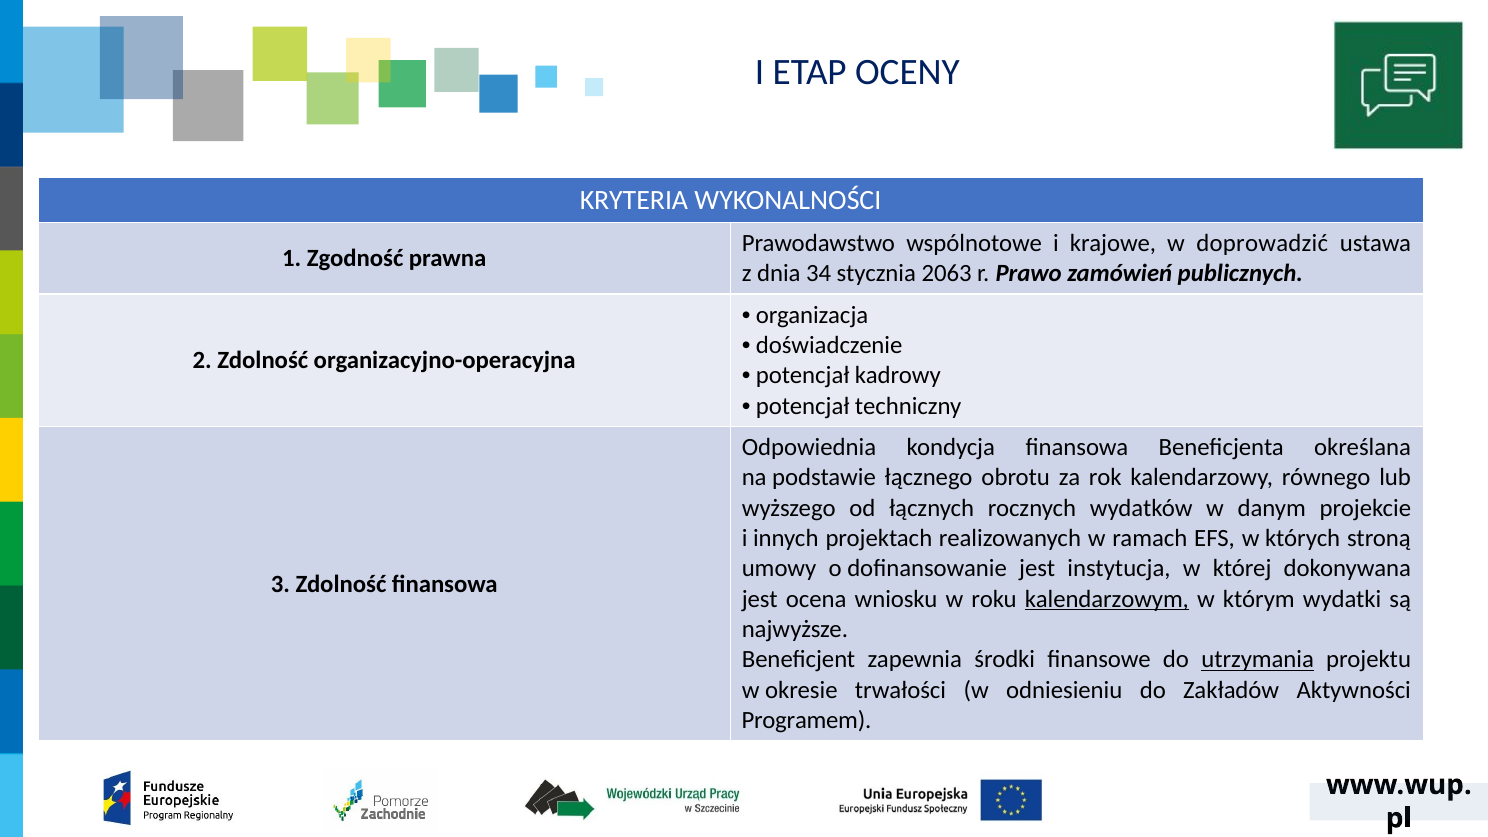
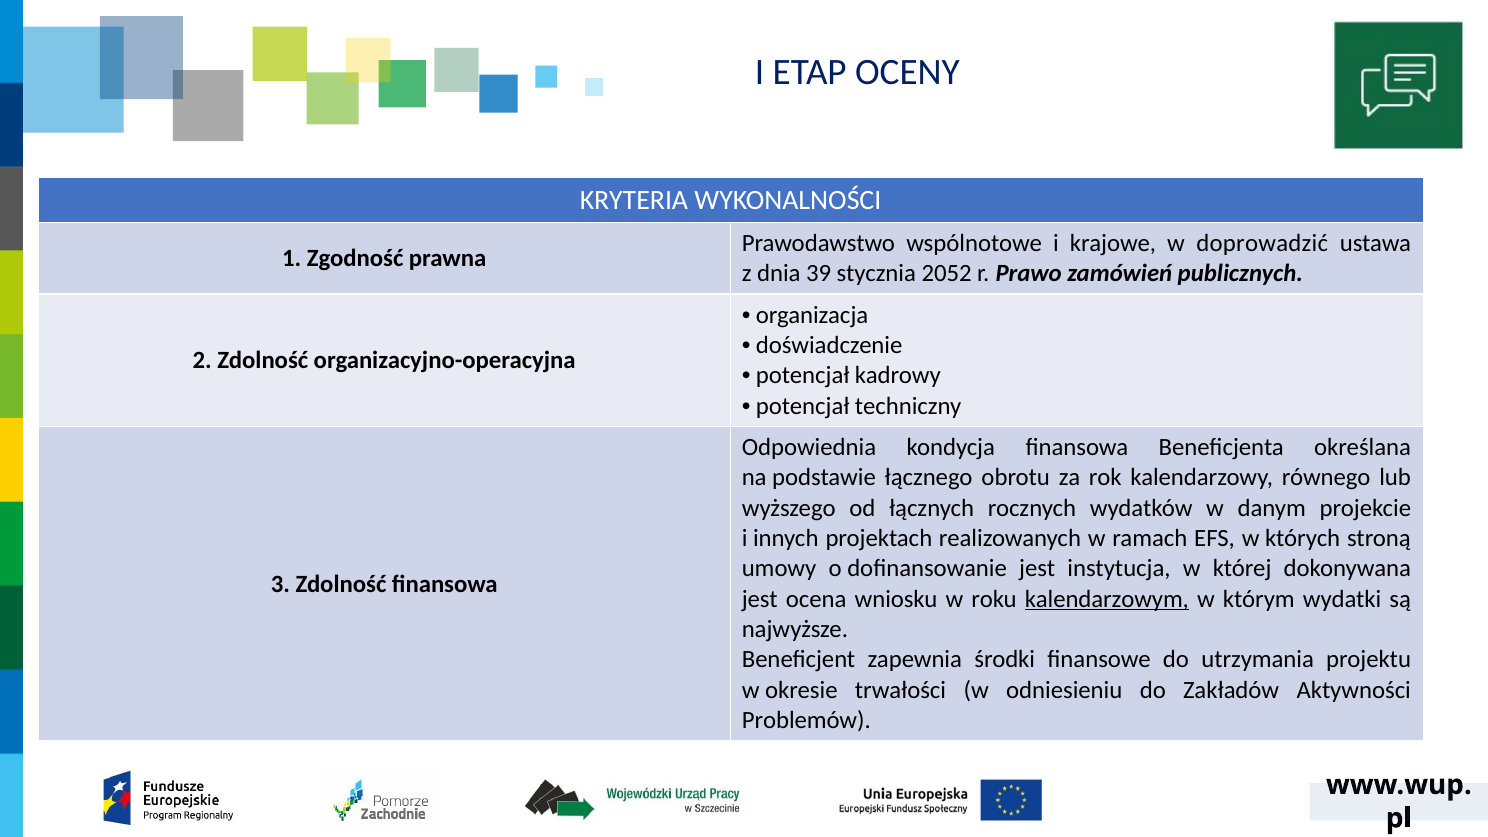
34: 34 -> 39
2063: 2063 -> 2052
utrzymania underline: present -> none
Programem: Programem -> Problemów
